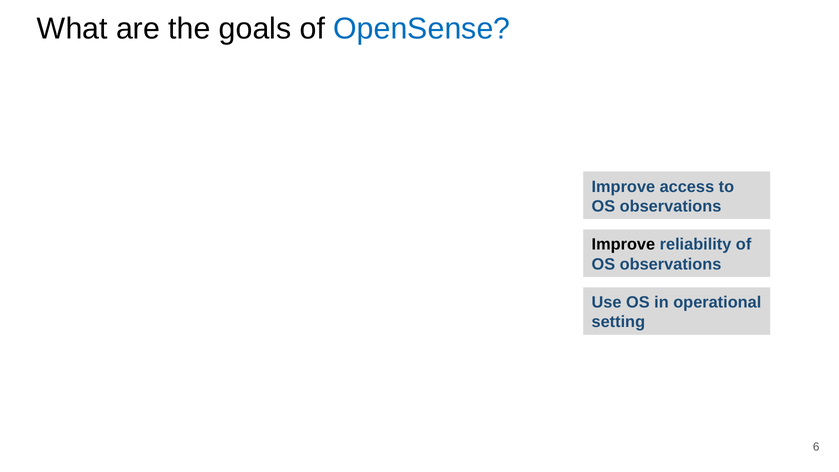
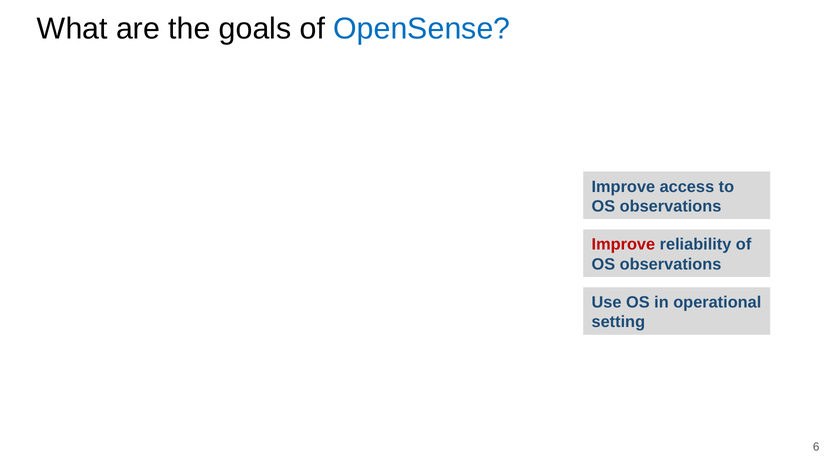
Improve at (623, 245) colour: black -> red
